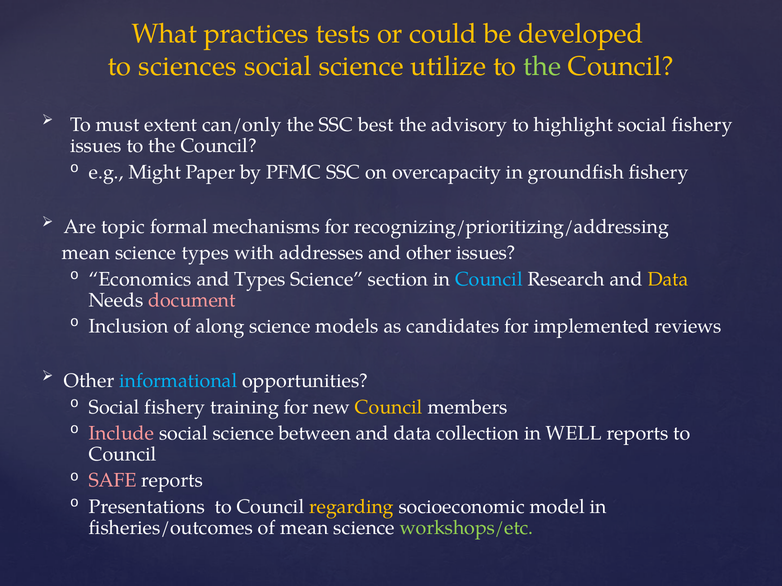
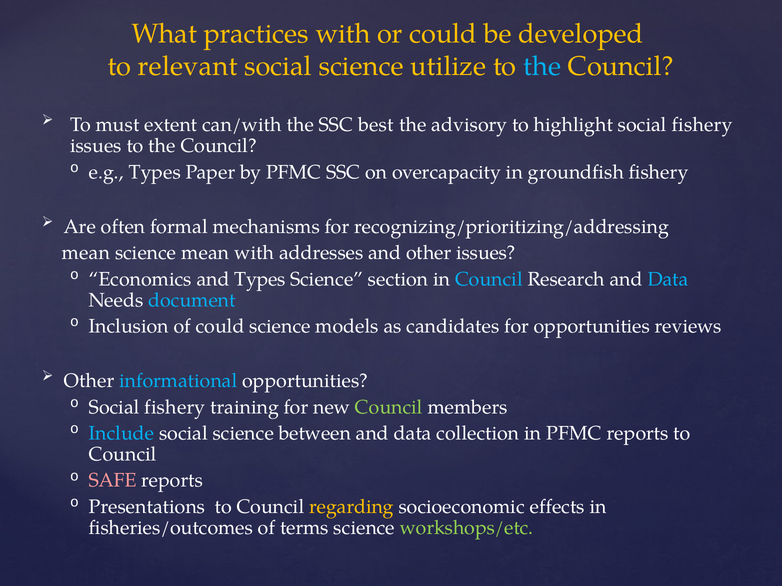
practices tests: tests -> with
sciences: sciences -> relevant
the at (542, 66) colour: light green -> light blue
can/only: can/only -> can/with
e.g Might: Might -> Types
topic: topic -> often
science types: types -> mean
Data at (668, 279) colour: yellow -> light blue
document colour: pink -> light blue
of along: along -> could
for implemented: implemented -> opportunities
Council at (389, 407) colour: yellow -> light green
Include colour: pink -> light blue
in WELL: WELL -> PFMC
model: model -> effects
of mean: mean -> terms
